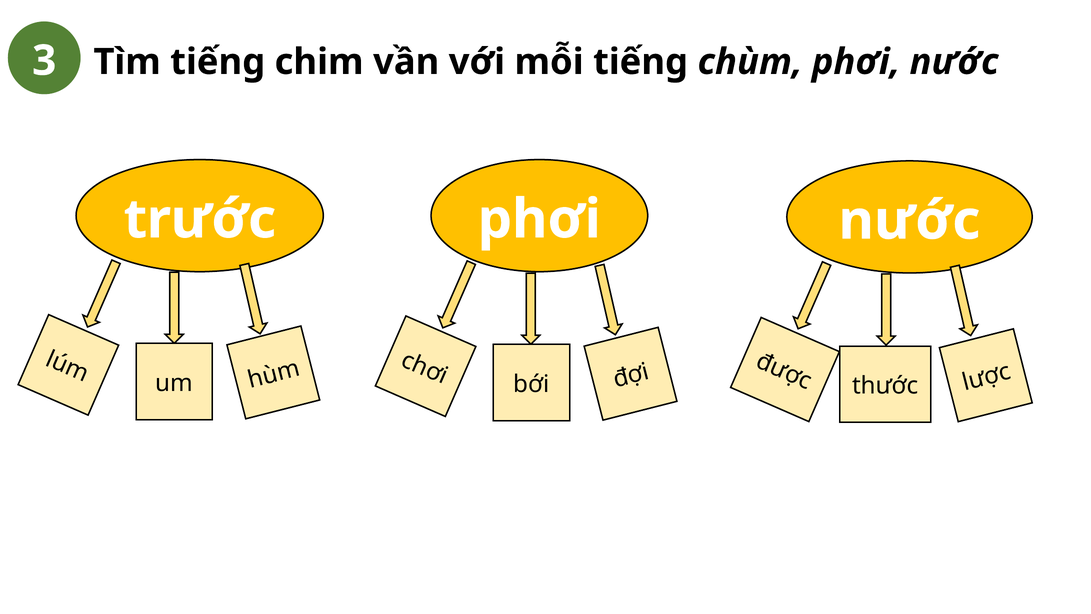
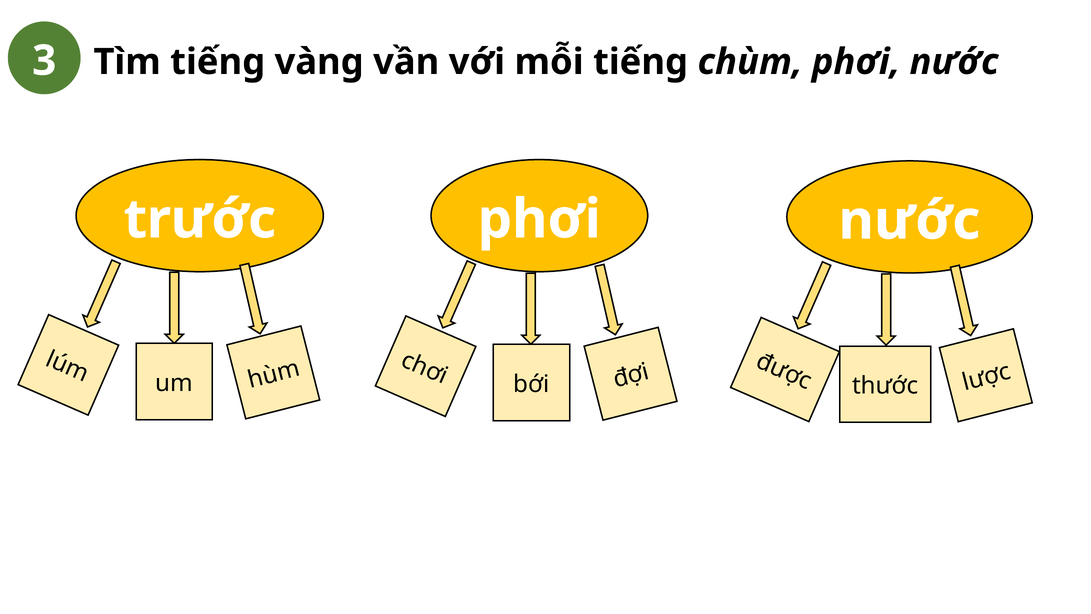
chim: chim -> vàng
